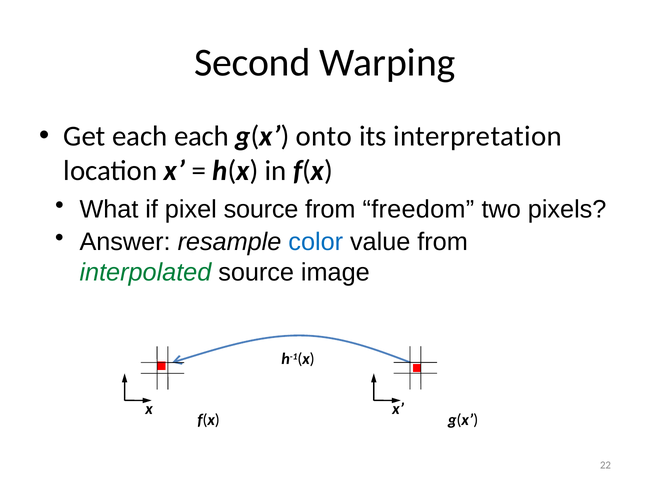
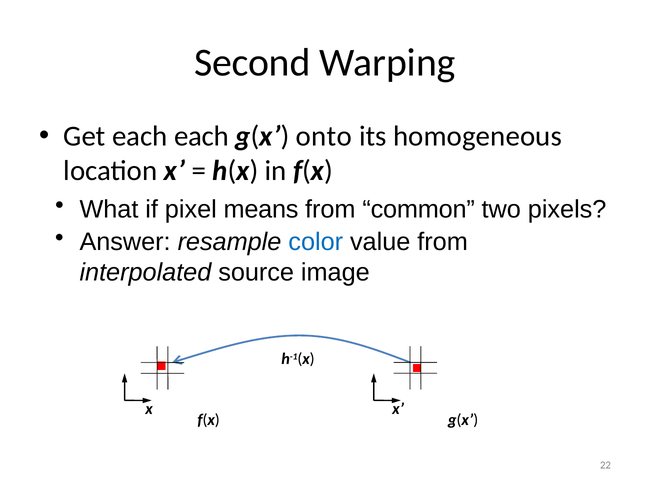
interpretation: interpretation -> homogeneous
pixel source: source -> means
freedom: freedom -> common
interpolated colour: green -> black
